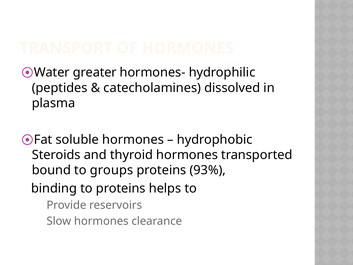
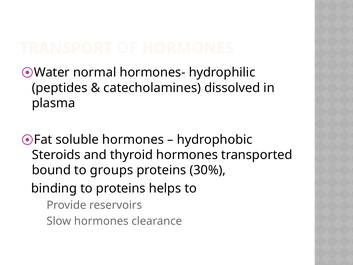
greater: greater -> normal
93%: 93% -> 30%
